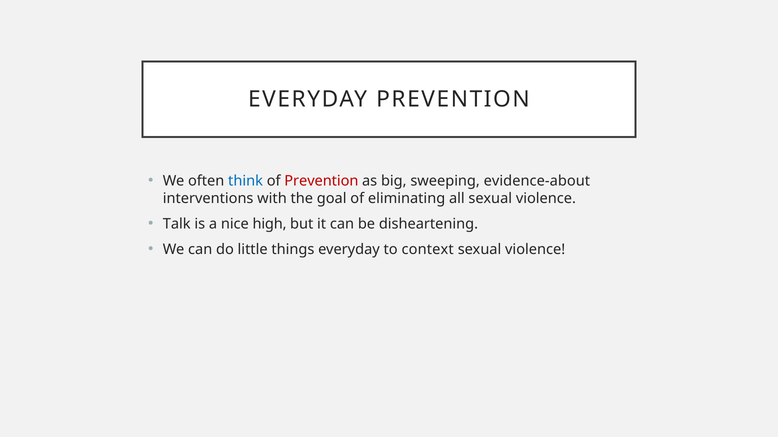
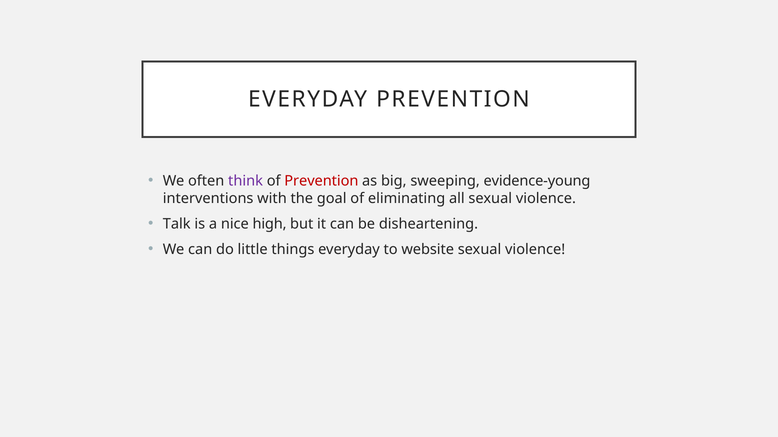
think colour: blue -> purple
evidence-about: evidence-about -> evidence-young
context: context -> website
